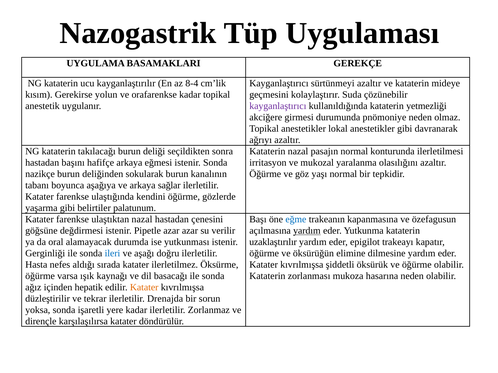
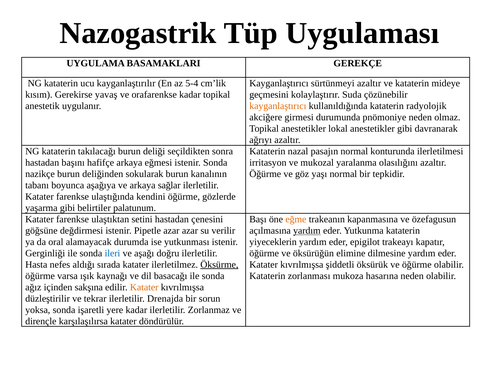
8-4: 8-4 -> 5-4
yolun: yolun -> yavaş
kayganlaştırıcı at (278, 106) colour: purple -> orange
yetmezliği: yetmezliği -> radyolojik
ulaştıktan nazal: nazal -> setini
eğme colour: blue -> orange
uzaklaştırılır: uzaklaştırılır -> yiyeceklerin
Öksürme underline: none -> present
hepatik: hepatik -> sakşına
